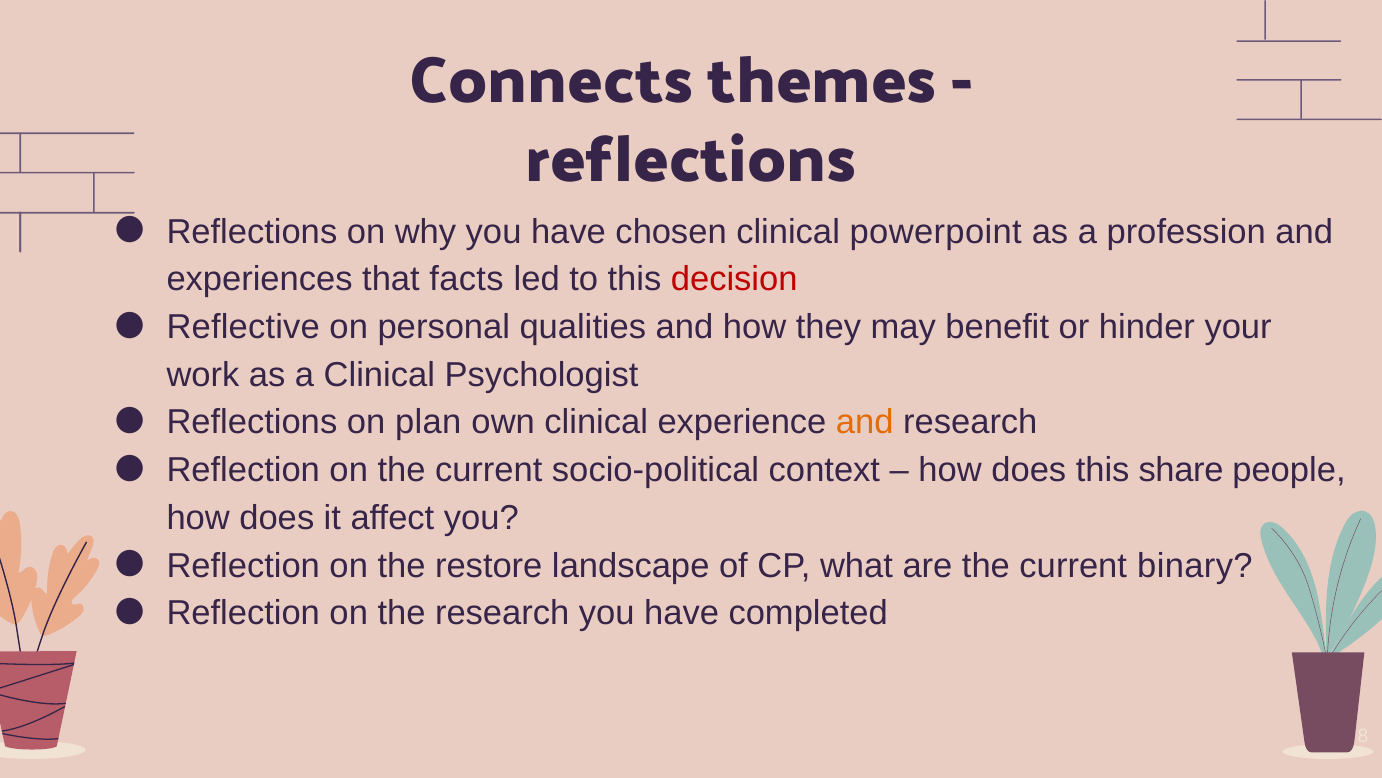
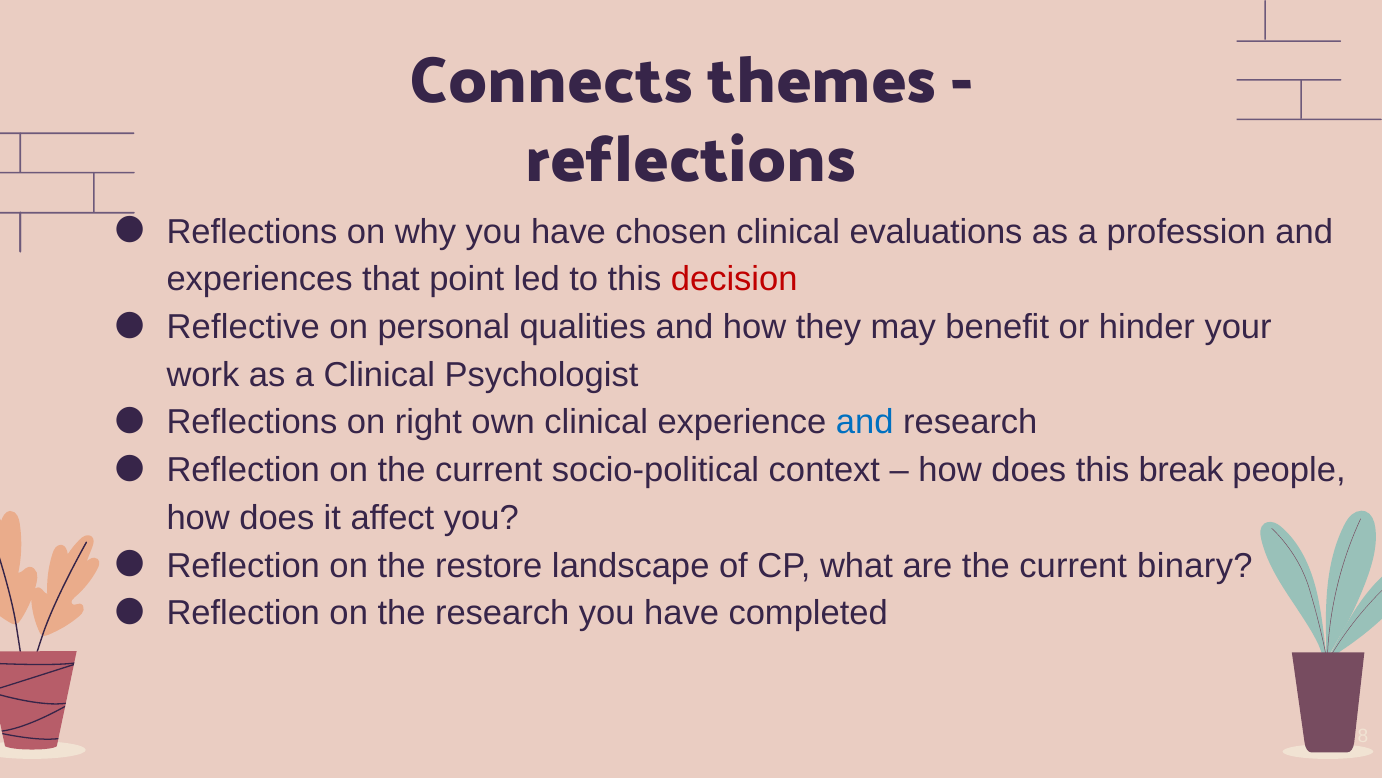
powerpoint: powerpoint -> evaluations
facts: facts -> point
plan: plan -> right
and at (865, 422) colour: orange -> blue
share: share -> break
